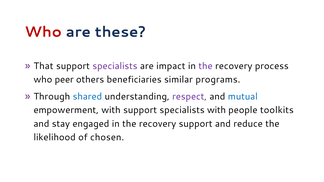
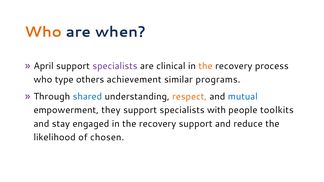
Who at (43, 32) colour: red -> orange
these: these -> when
That: That -> April
impact: impact -> clinical
the at (206, 66) colour: purple -> orange
peer: peer -> type
beneficiaries: beneficiaries -> achievement
respect colour: purple -> orange
empowerment with: with -> they
